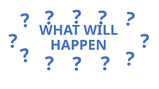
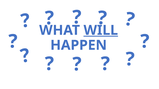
WILL underline: none -> present
